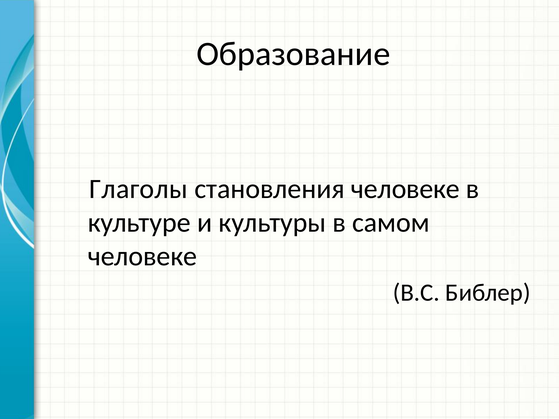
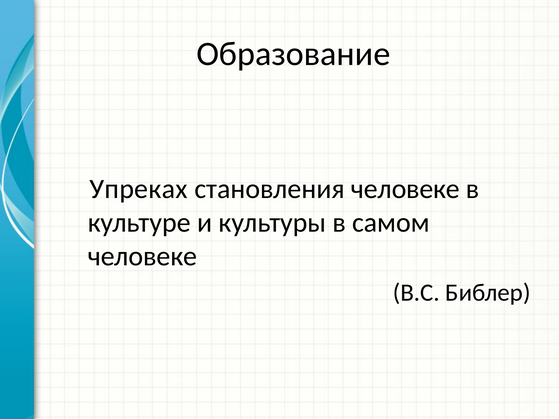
Глаголы: Глаголы -> Упреках
